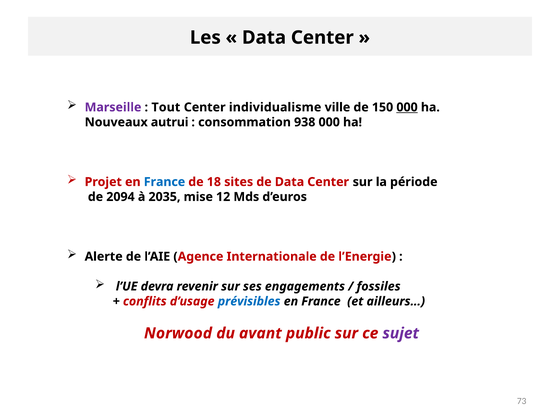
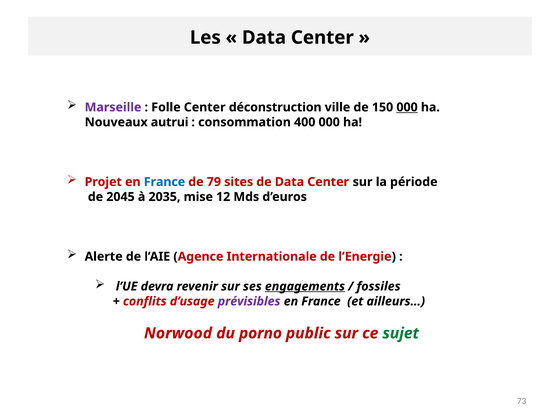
Tout: Tout -> Folle
individualisme: individualisme -> déconstruction
938: 938 -> 400
18: 18 -> 79
2094: 2094 -> 2045
engagements underline: none -> present
prévisibles colour: blue -> purple
avant: avant -> porno
sujet colour: purple -> green
